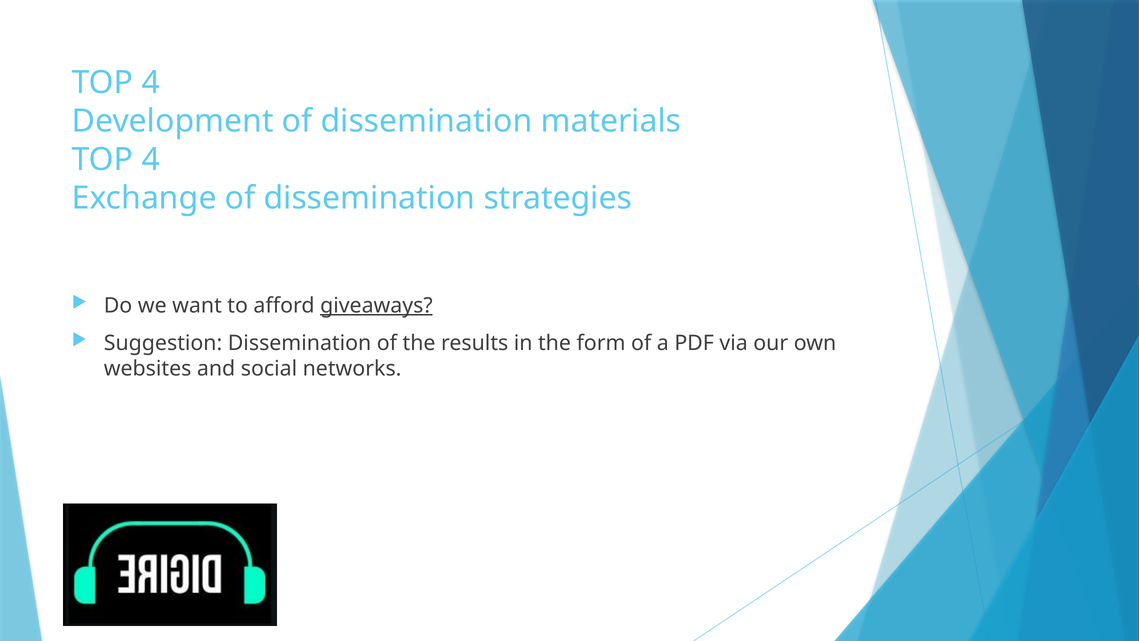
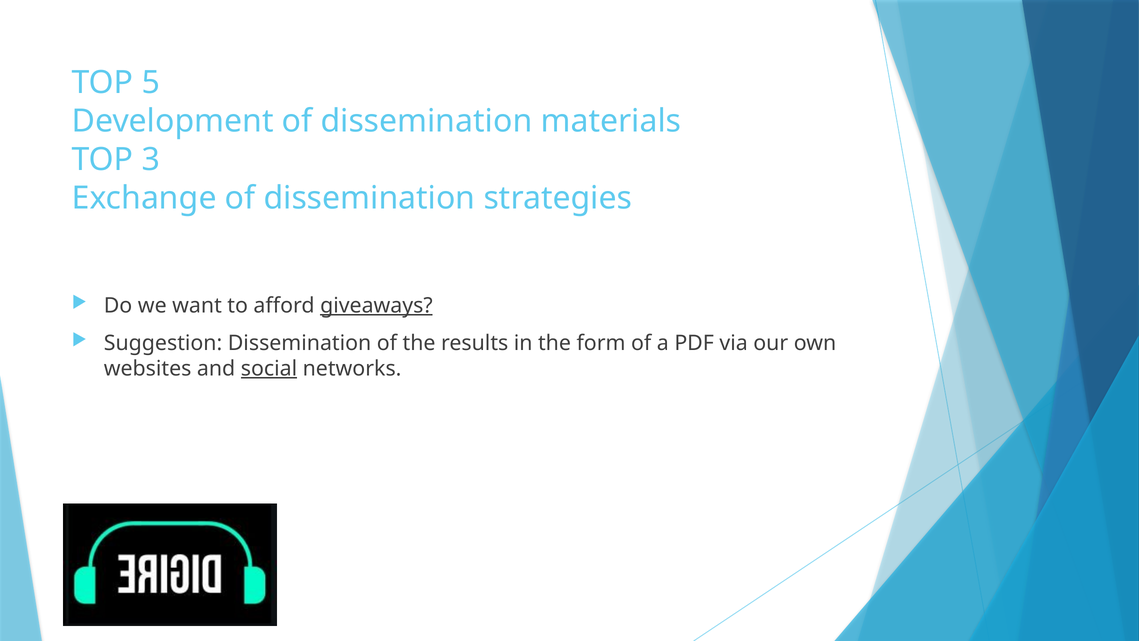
4 at (151, 83): 4 -> 5
4 at (151, 160): 4 -> 3
social underline: none -> present
